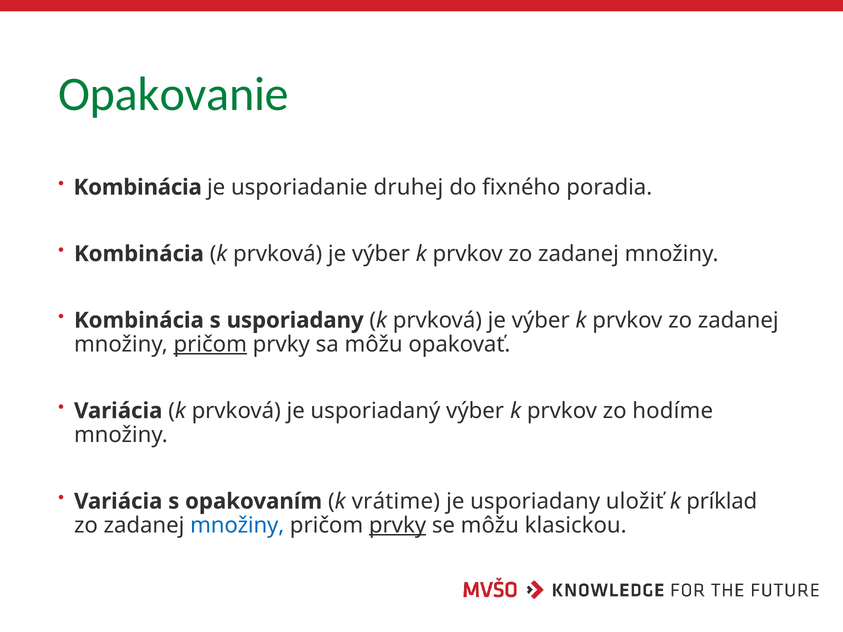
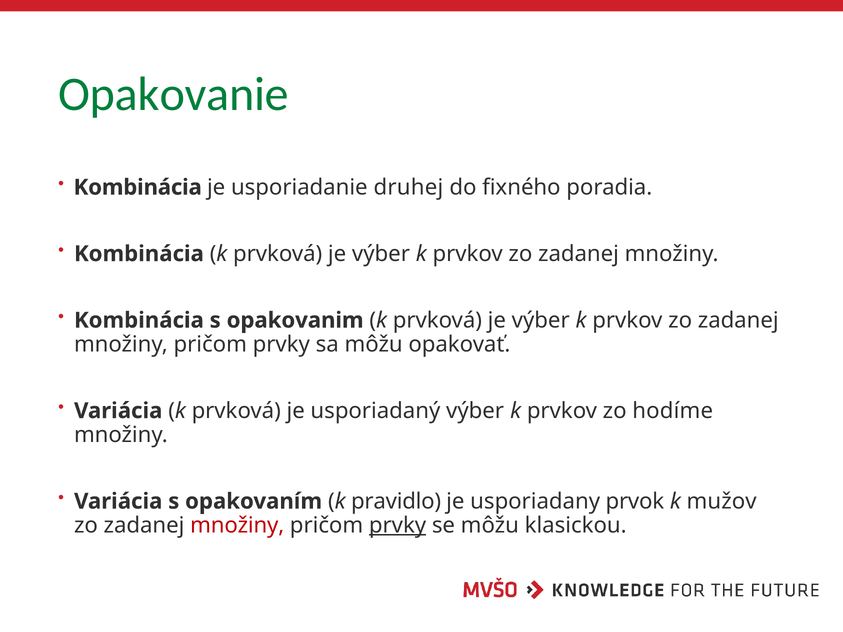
s usporiadany: usporiadany -> opakovanim
pričom at (210, 344) underline: present -> none
vrátime: vrátime -> pravidlo
uložiť: uložiť -> prvok
príklad: príklad -> mužov
množiny at (237, 526) colour: blue -> red
